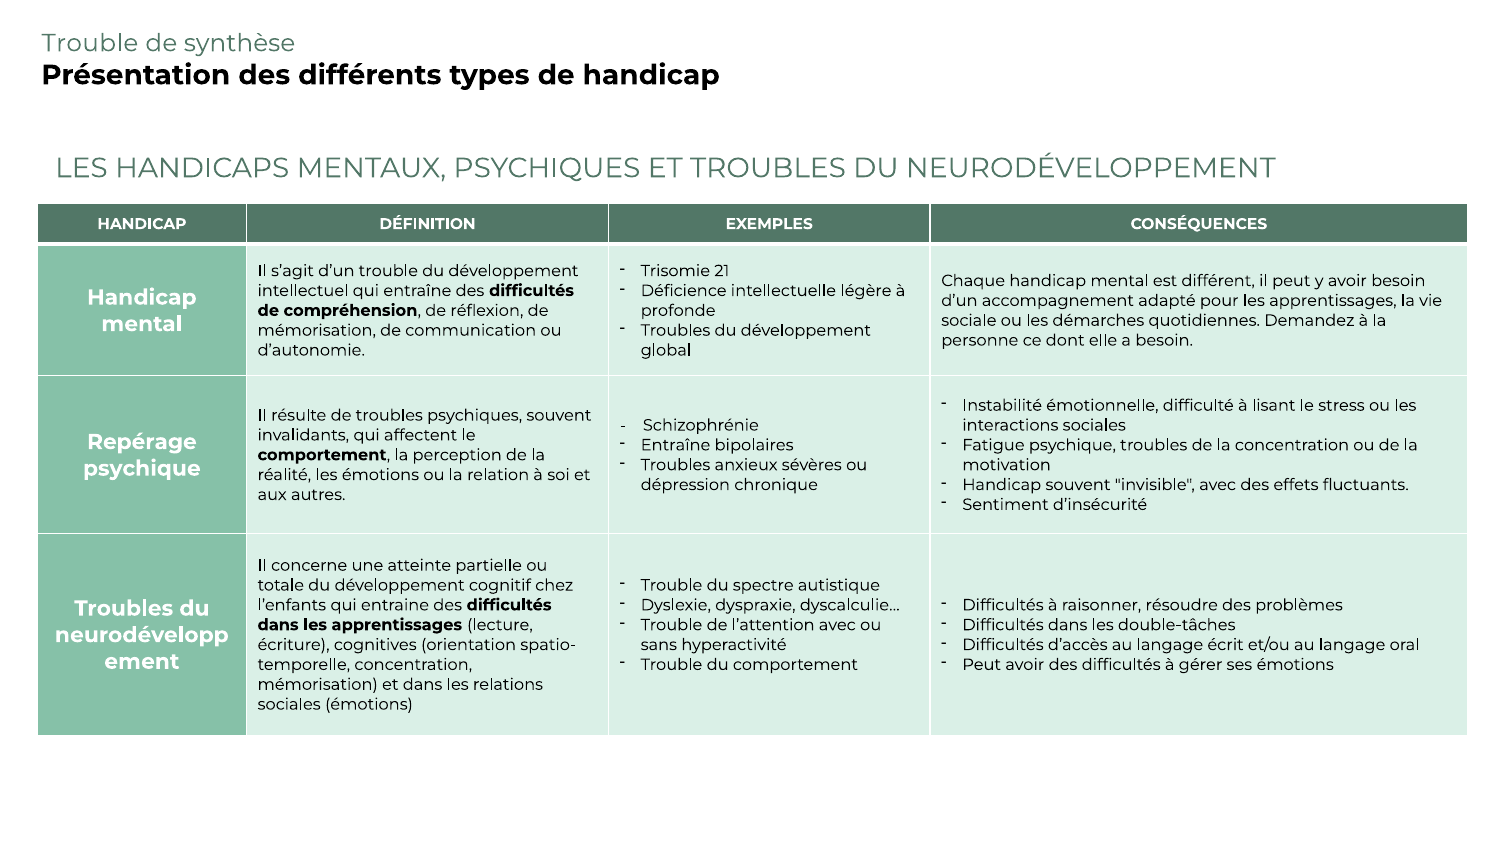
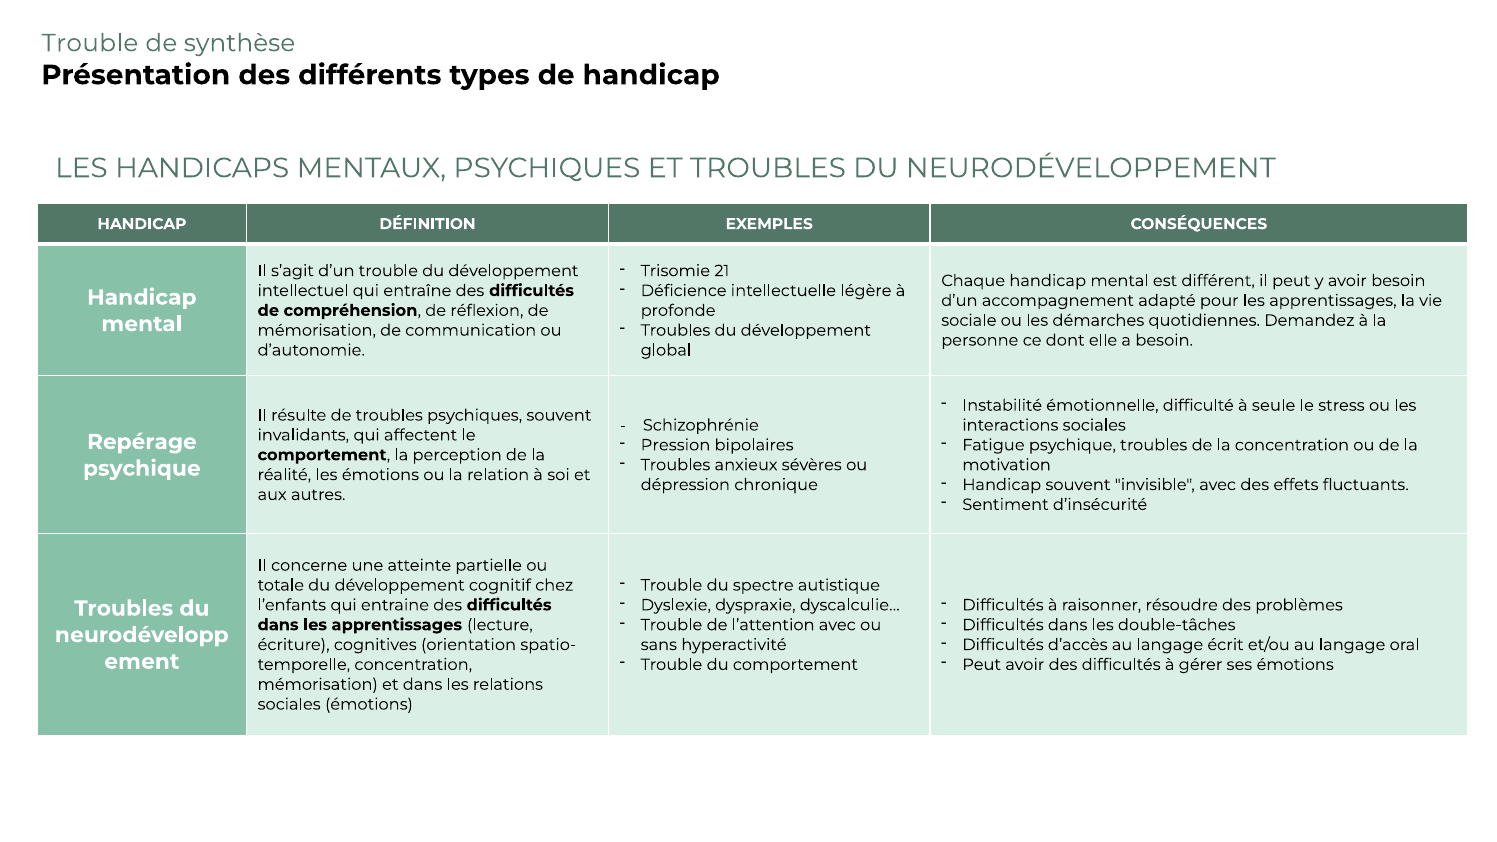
lisant: lisant -> seule
Entraîne at (676, 445): Entraîne -> Pression
